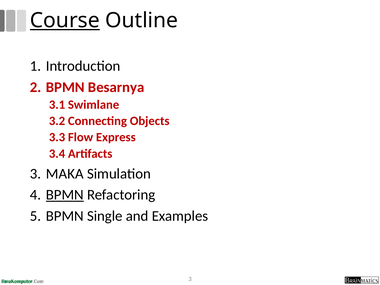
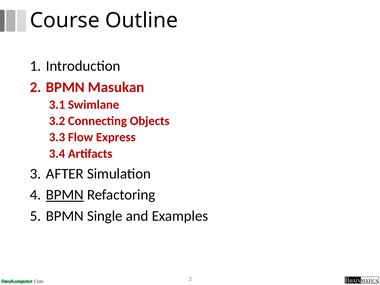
Course underline: present -> none
Besarnya: Besarnya -> Masukan
MAKA: MAKA -> AFTER
